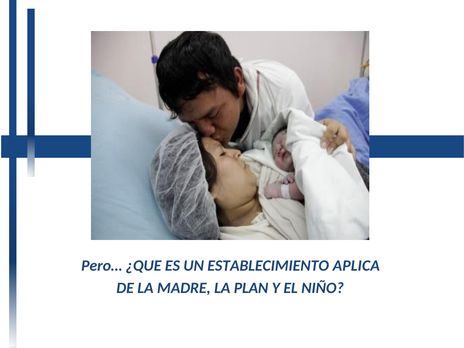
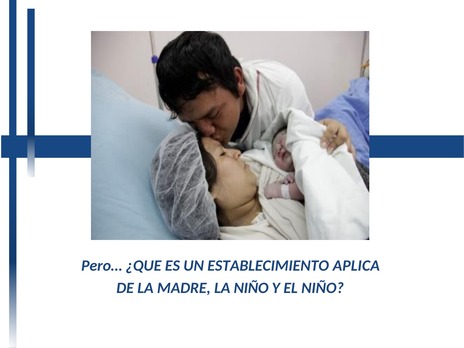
LA PLAN: PLAN -> NIÑO
